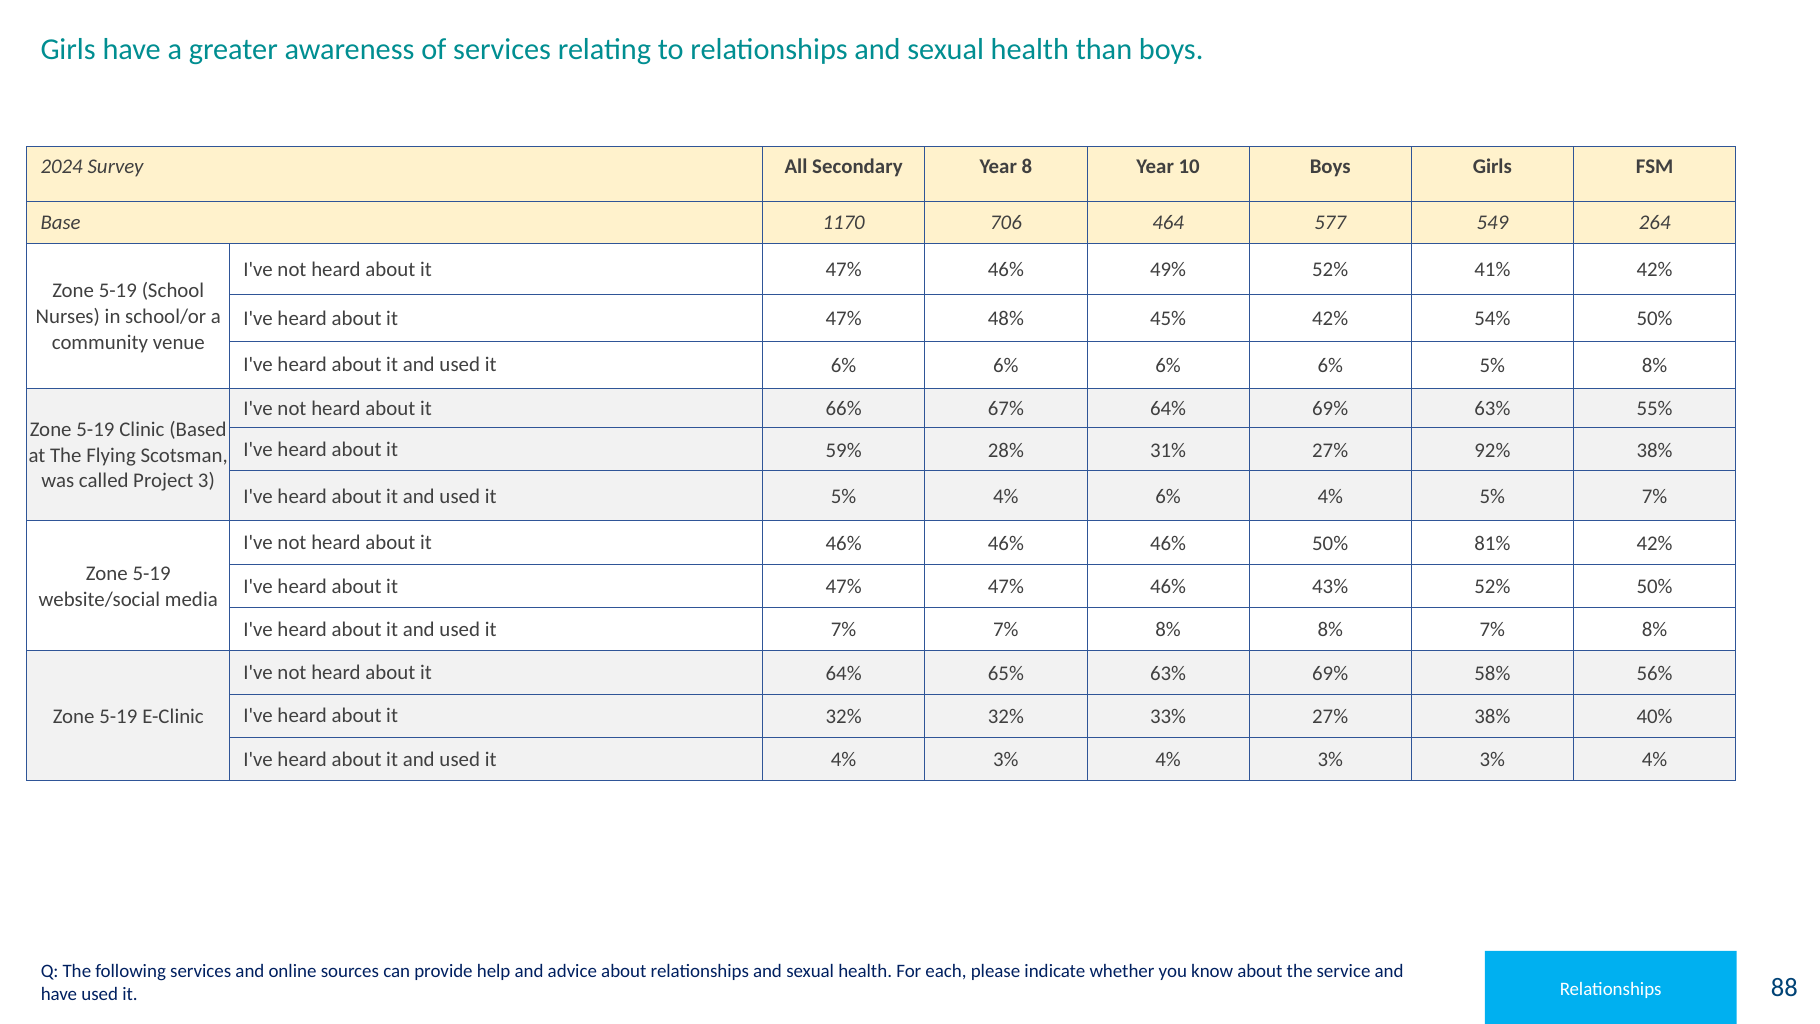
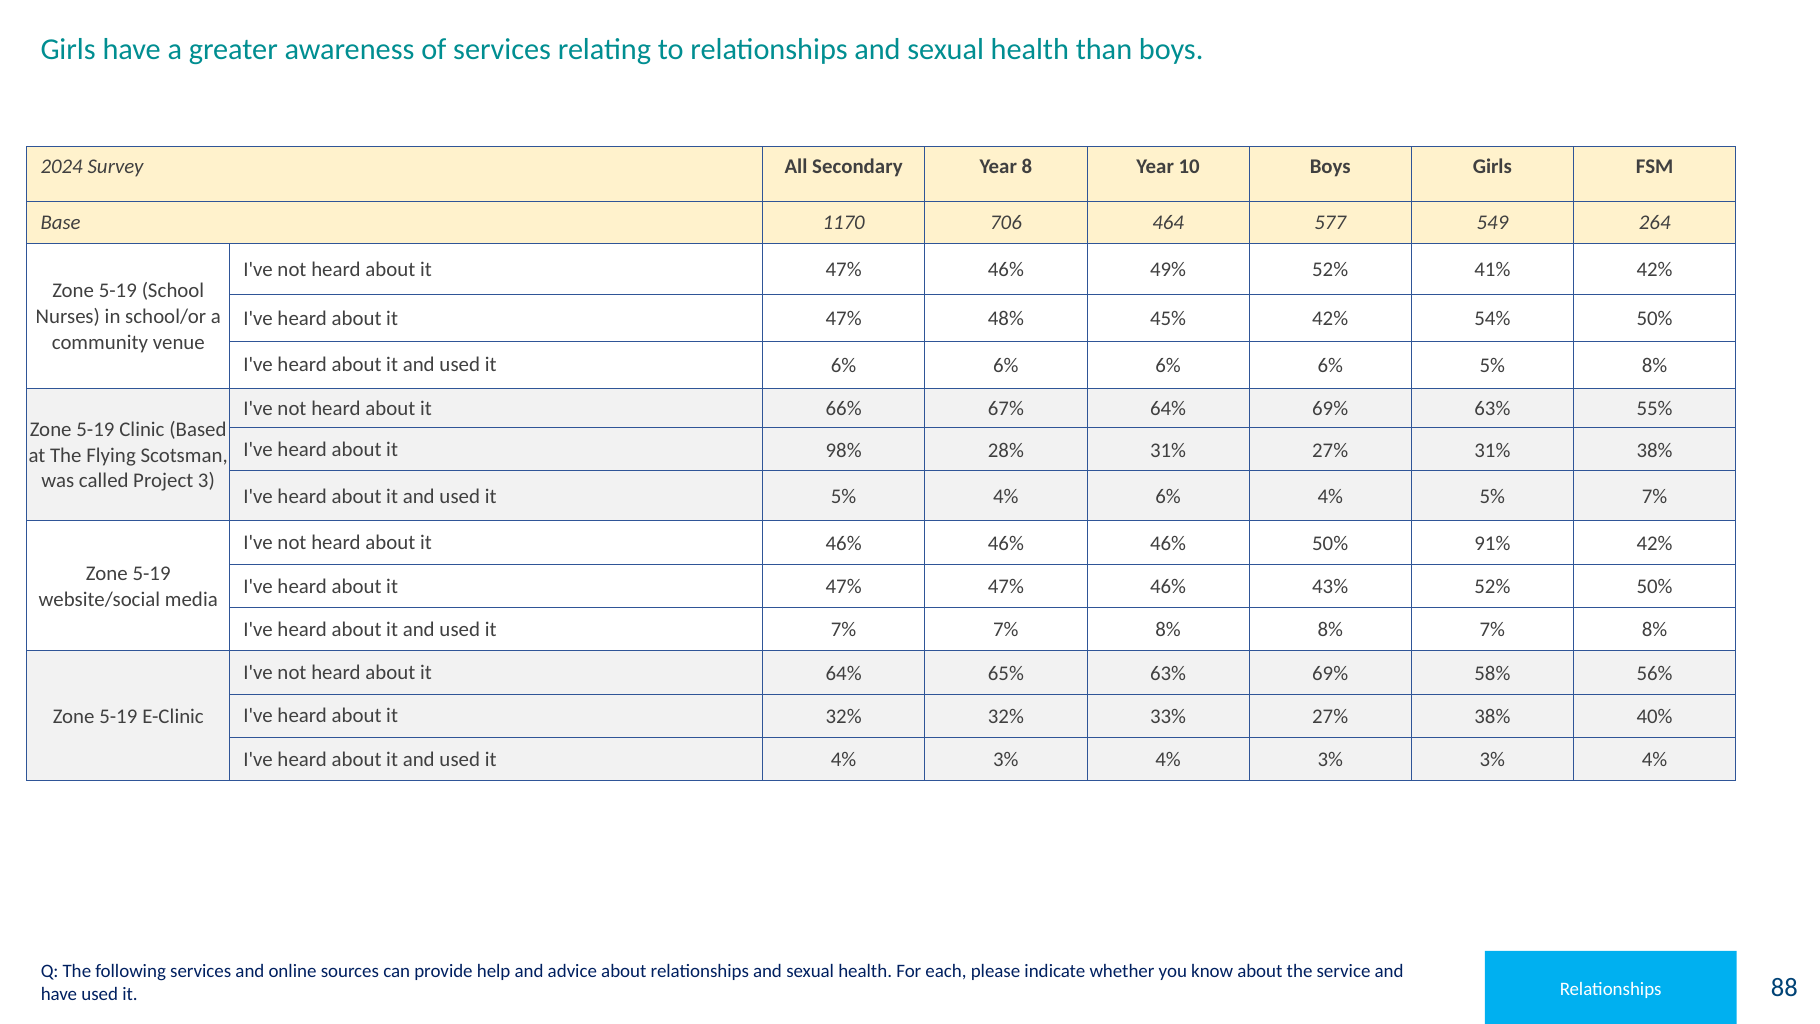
59%: 59% -> 98%
27% 92%: 92% -> 31%
81%: 81% -> 91%
